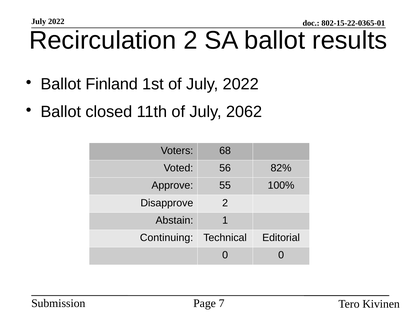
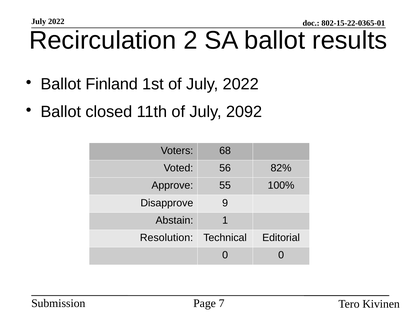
2062: 2062 -> 2092
Disapprove 2: 2 -> 9
Continuing: Continuing -> Resolution
